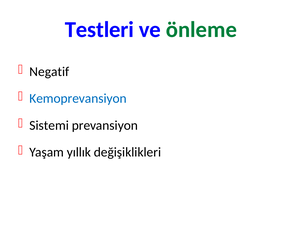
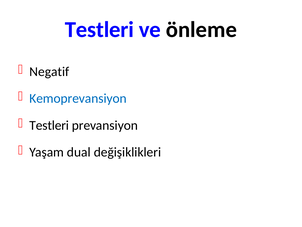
önleme colour: green -> black
Sistemi at (49, 125): Sistemi -> Testleri
yıllık: yıllık -> dual
